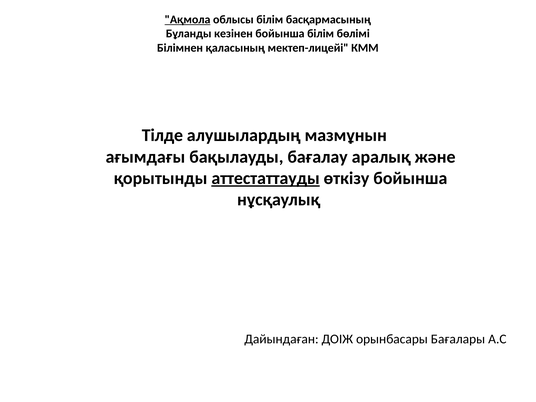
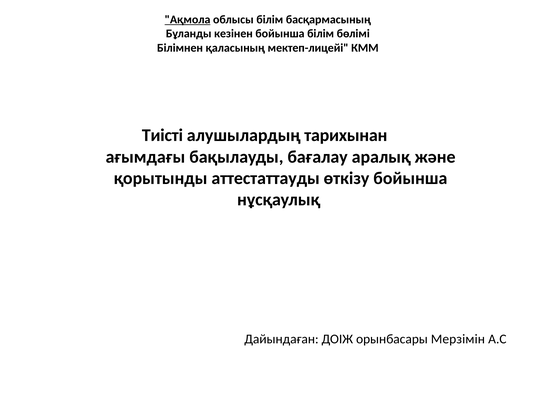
Тілде: Тілде -> Тиісті
мазмұнын: мазмұнын -> тарихынан
аттестаттауды underline: present -> none
Бағалары: Бағалары -> Мерзімін
